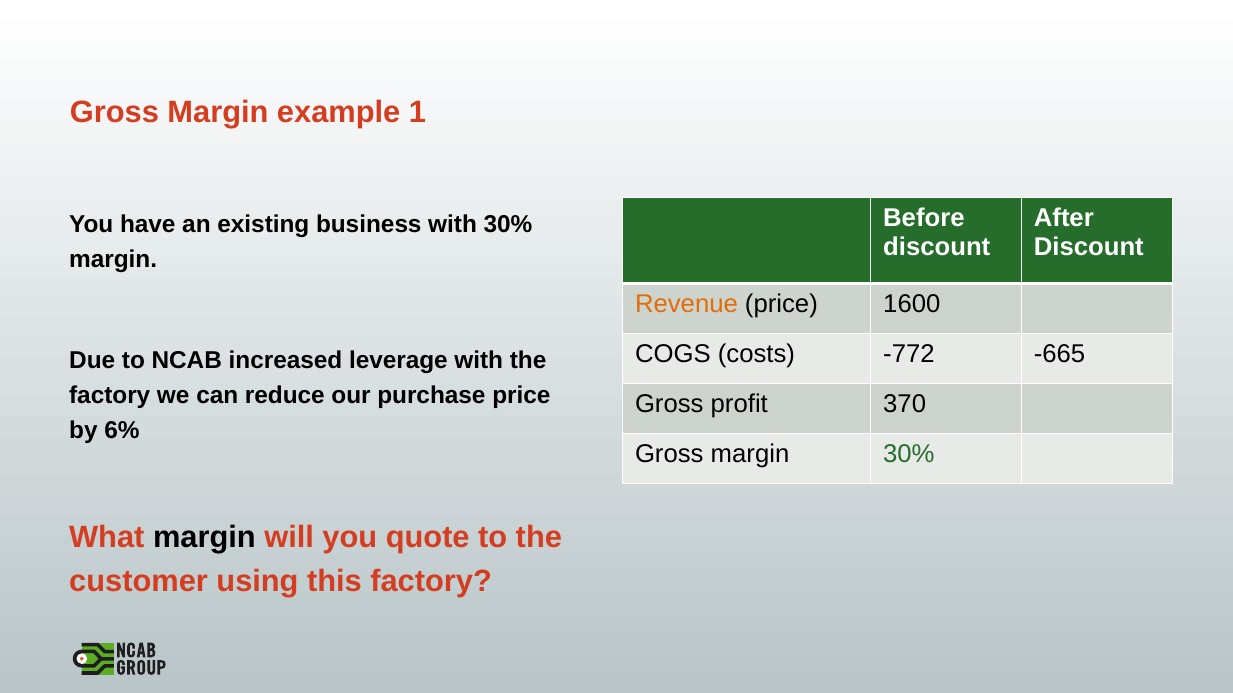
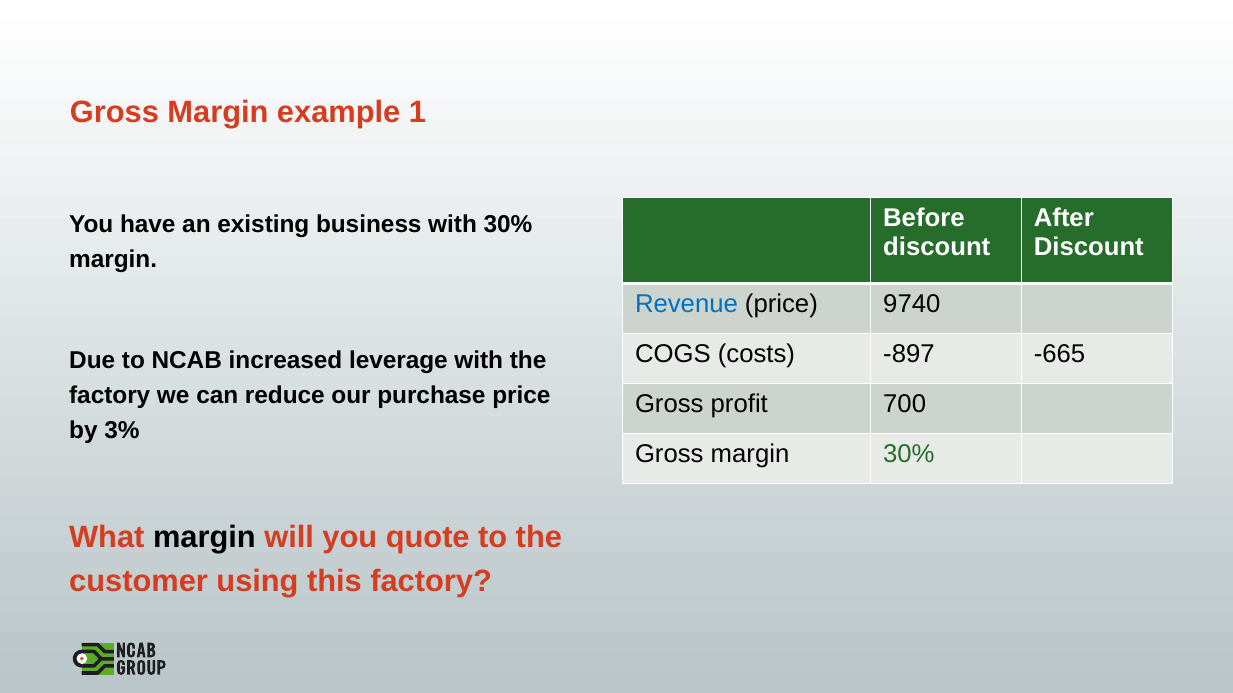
Revenue colour: orange -> blue
1600: 1600 -> 9740
-772: -772 -> -897
370: 370 -> 700
6%: 6% -> 3%
